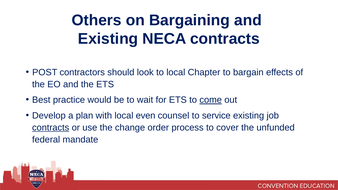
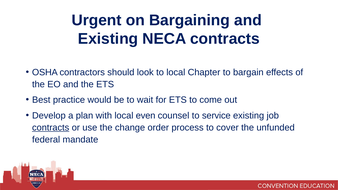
Others: Others -> Urgent
POST: POST -> OSHA
come underline: present -> none
